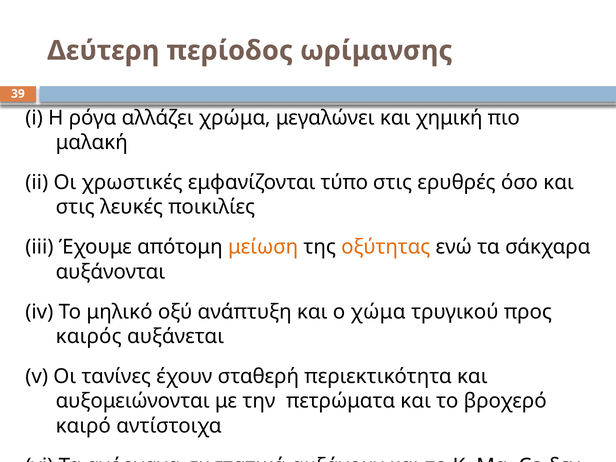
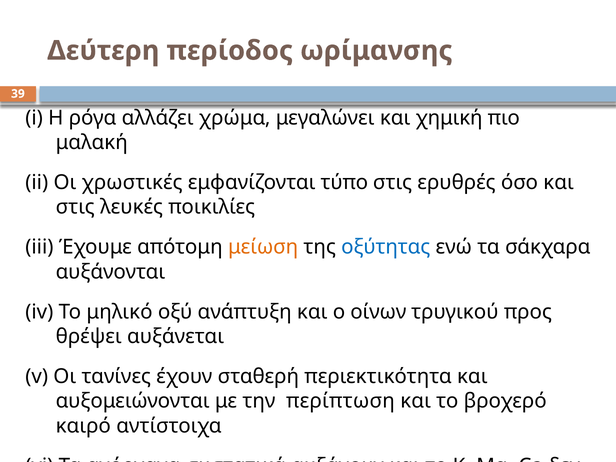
οξύτητας colour: orange -> blue
χώμα: χώμα -> οίνων
καιρός: καιρός -> θρέψει
πετρώματα: πετρώματα -> περίπτωση
